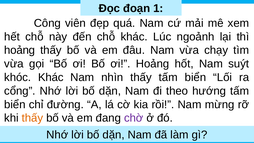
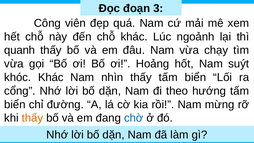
1: 1 -> 3
hoảng at (20, 50): hoảng -> quanh
chờ colour: purple -> blue
